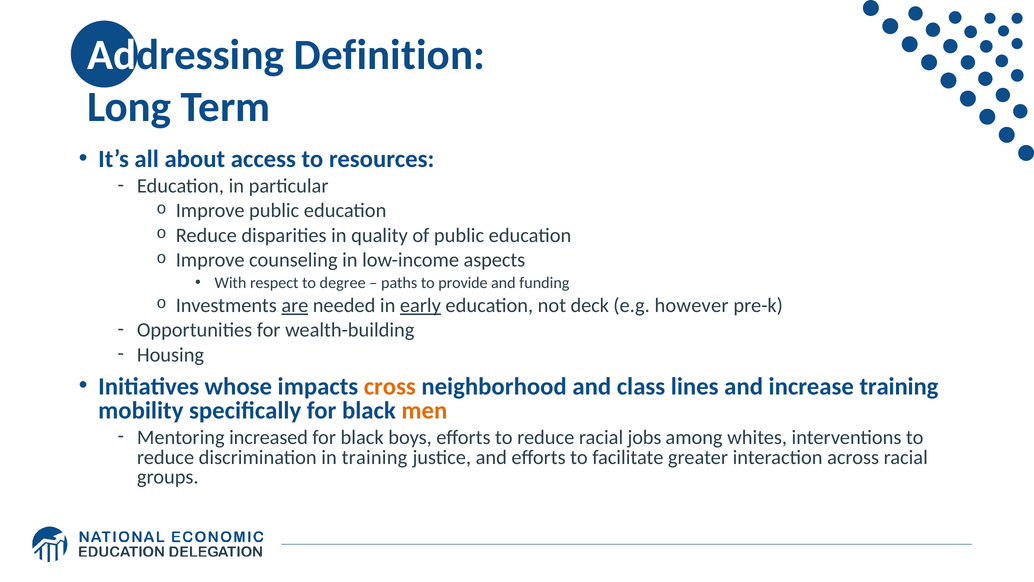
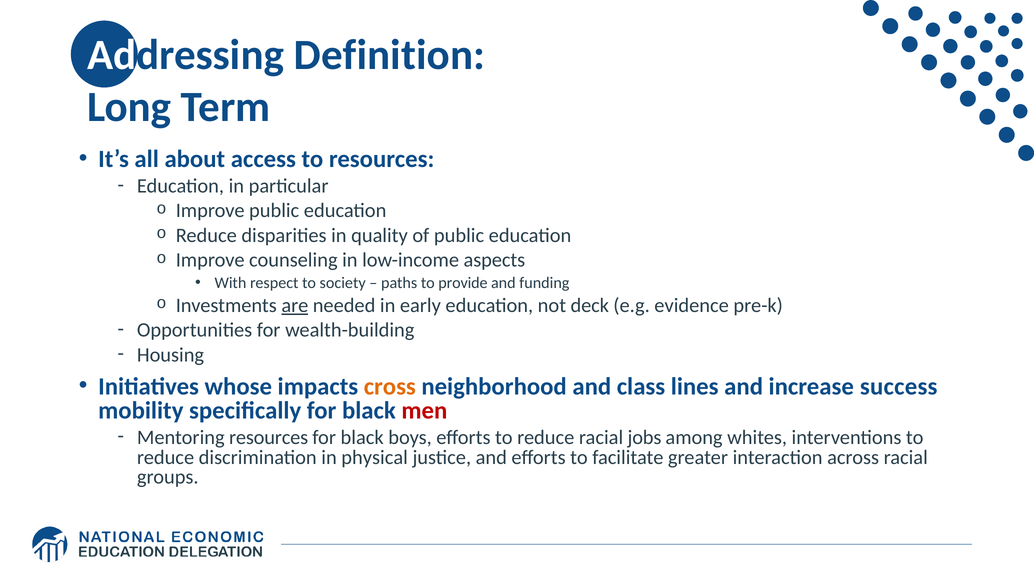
degree: degree -> society
early underline: present -> none
however: however -> evidence
increase training: training -> success
men colour: orange -> red
Mentoring increased: increased -> resources
in training: training -> physical
